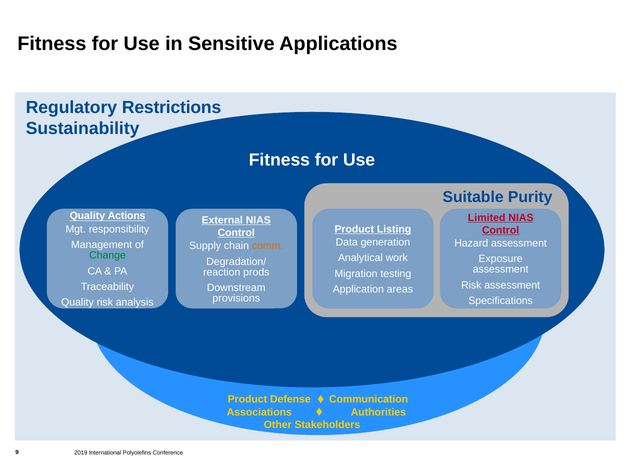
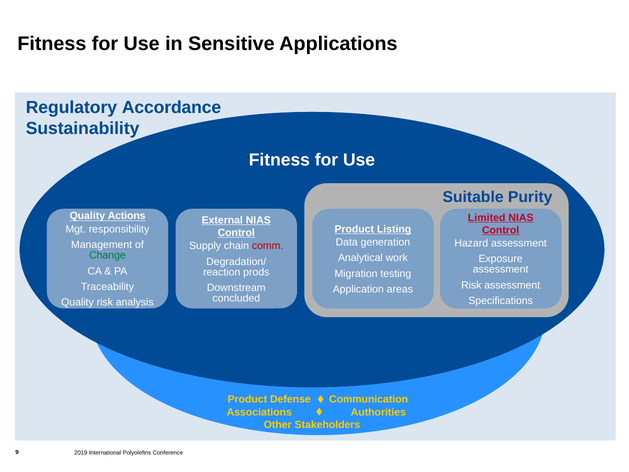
Restrictions: Restrictions -> Accordance
comm colour: orange -> red
provisions: provisions -> concluded
